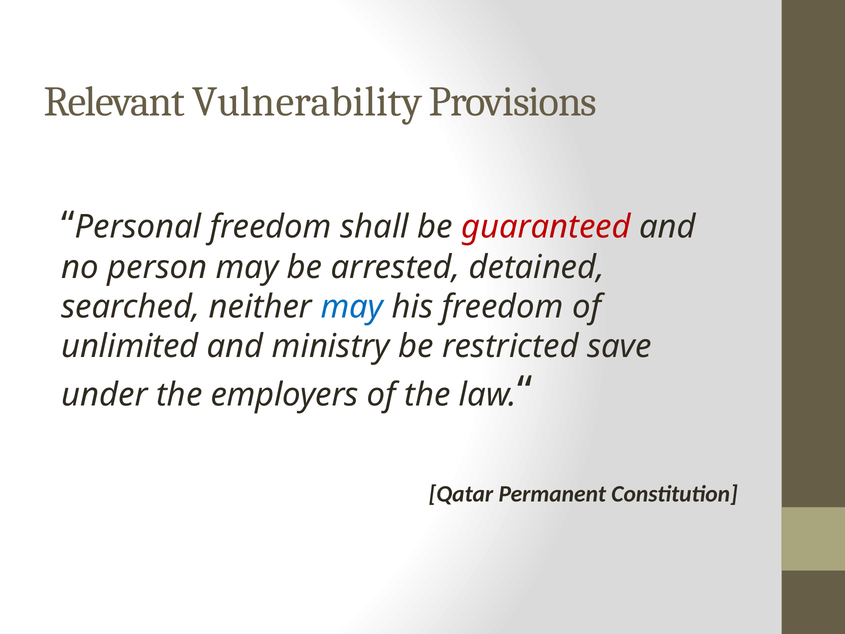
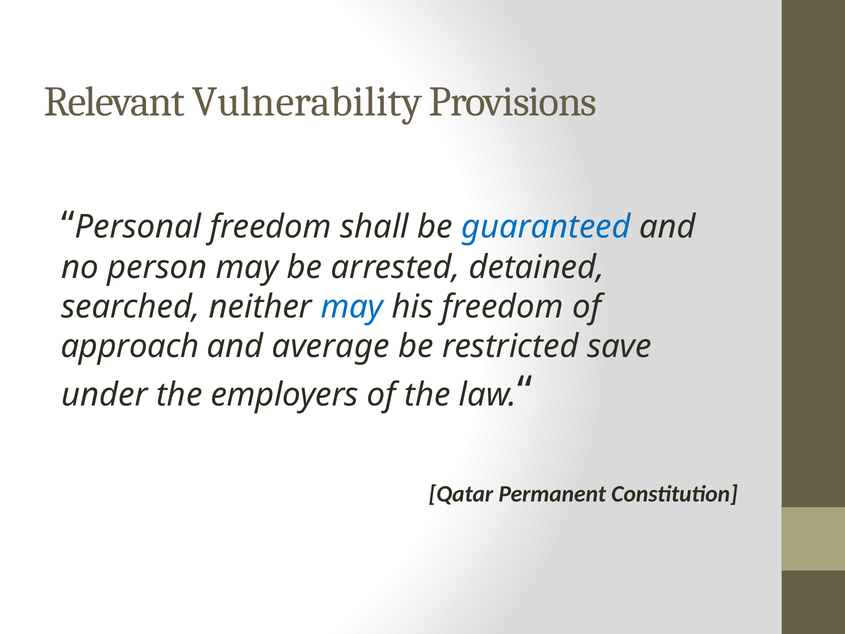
guaranteed colour: red -> blue
unlimited: unlimited -> approach
ministry: ministry -> average
